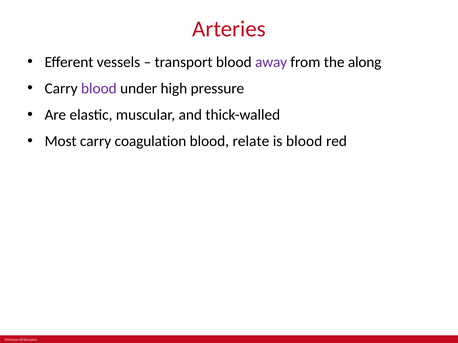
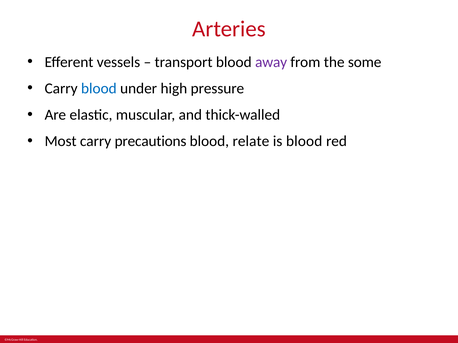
along: along -> some
blood at (99, 89) colour: purple -> blue
coagulation: coagulation -> precautions
